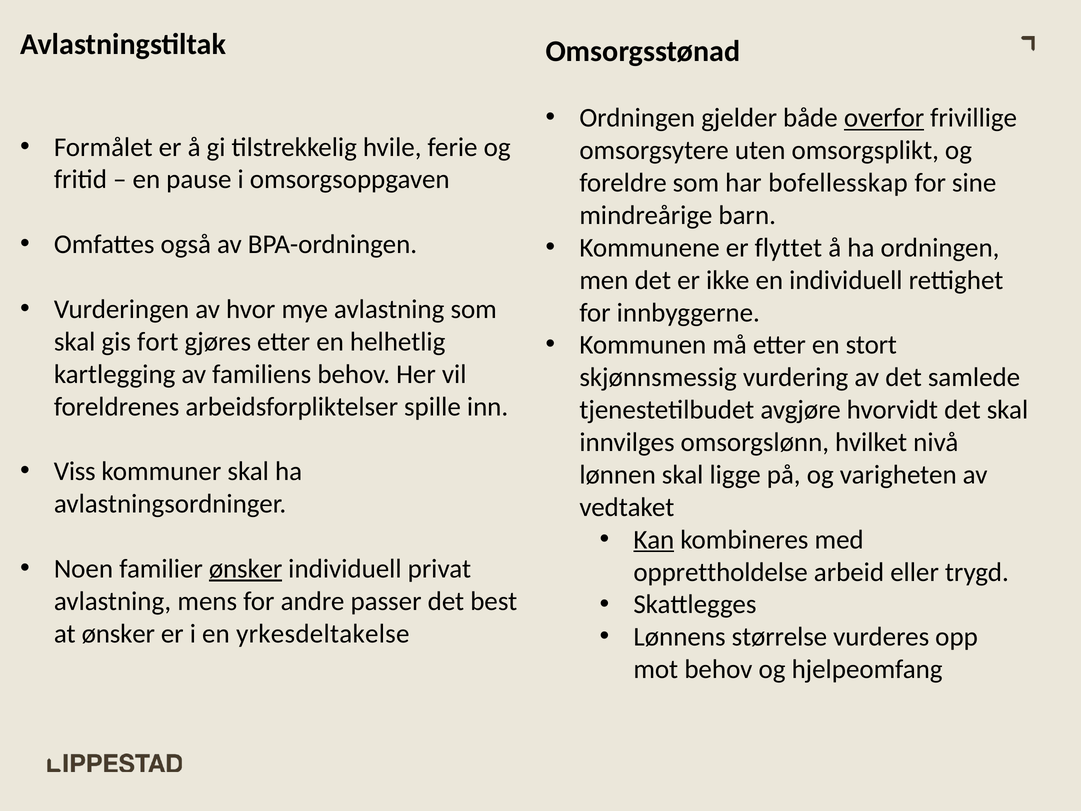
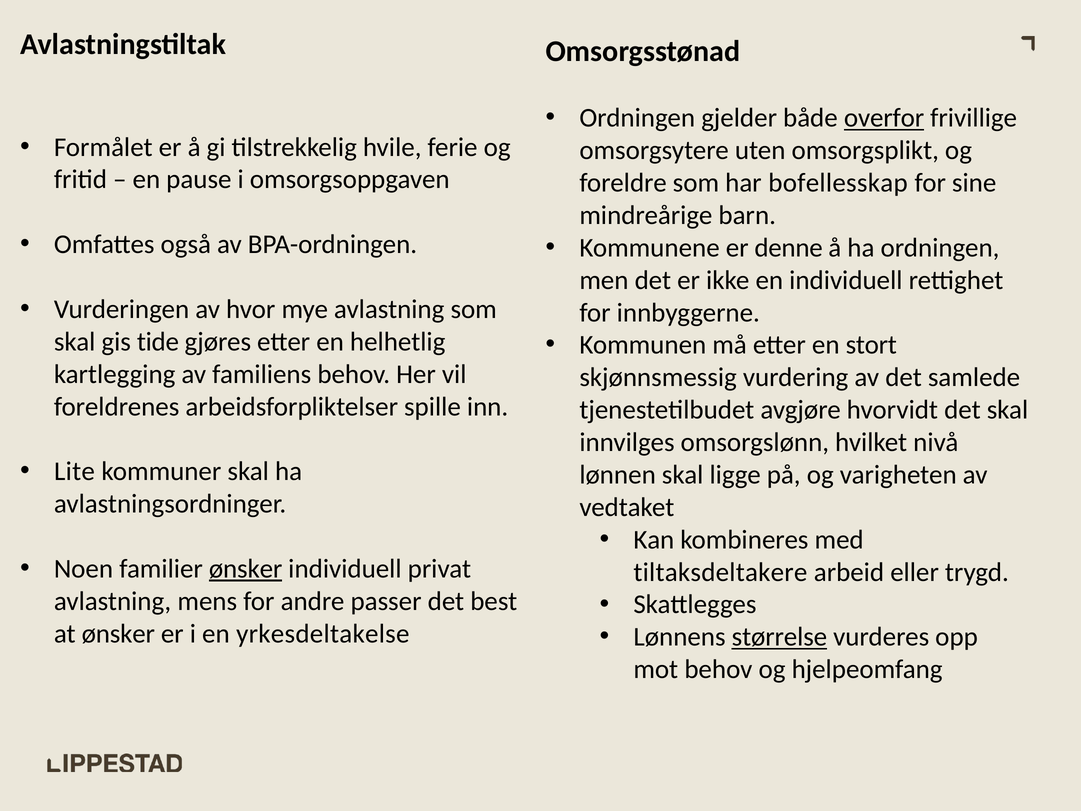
flyttet: flyttet -> denne
fort: fort -> tide
Viss: Viss -> Lite
Kan underline: present -> none
opprettholdelse: opprettholdelse -> tiltaksdeltakere
størrelse underline: none -> present
